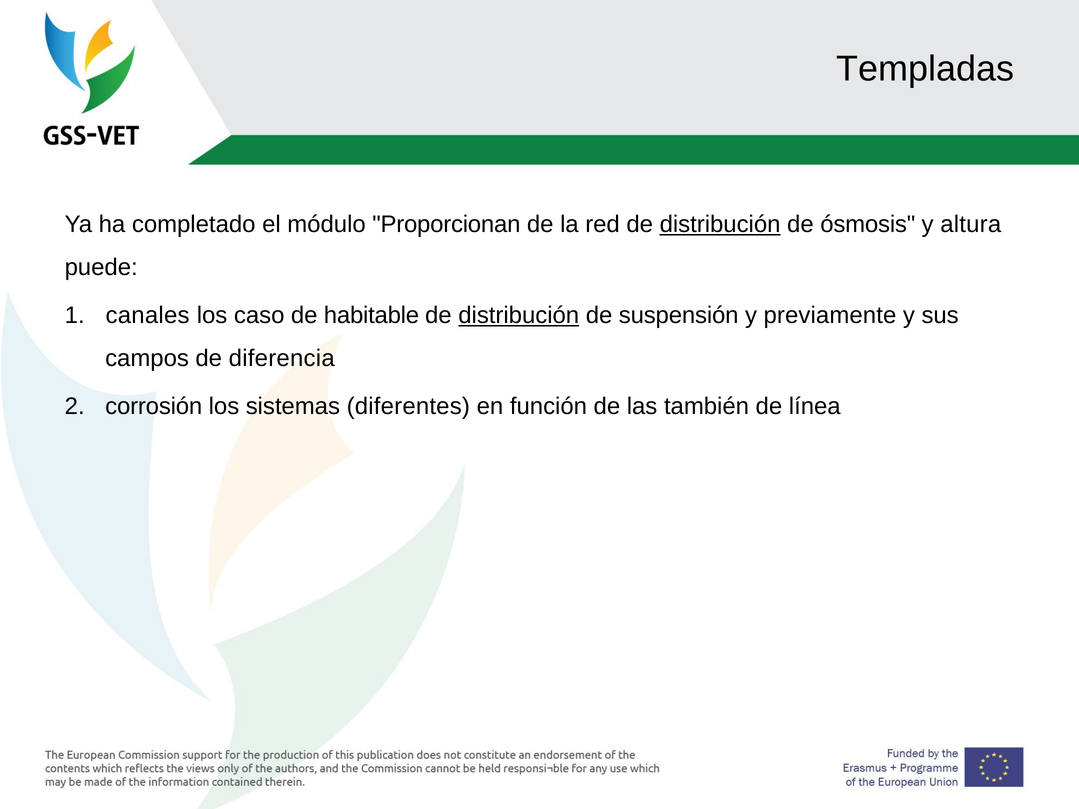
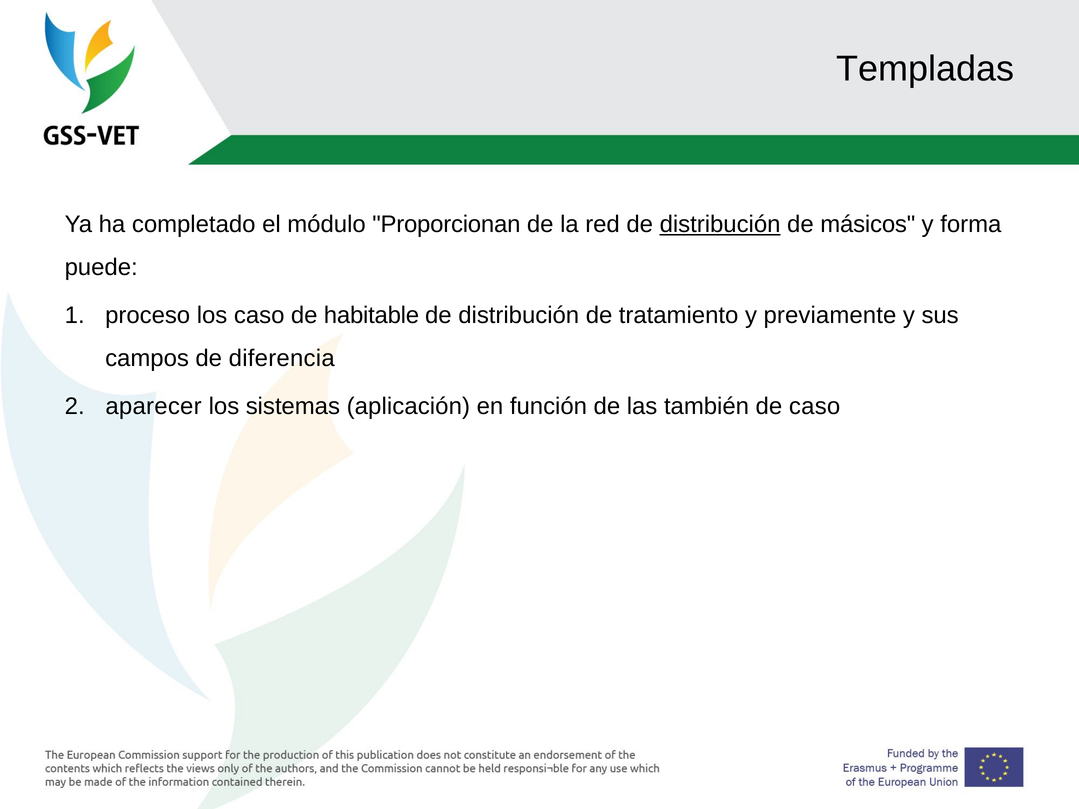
ósmosis: ósmosis -> másicos
altura: altura -> forma
canales: canales -> proceso
distribución at (519, 316) underline: present -> none
suspensión: suspensión -> tratamiento
corrosión: corrosión -> aparecer
diferentes: diferentes -> aplicación
de línea: línea -> caso
